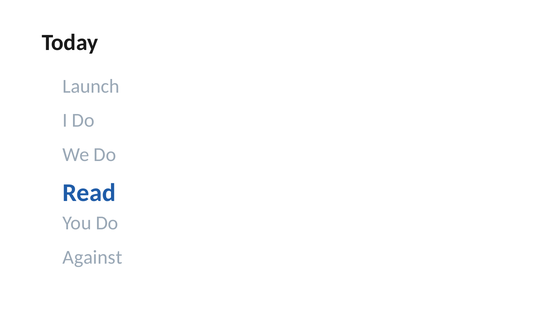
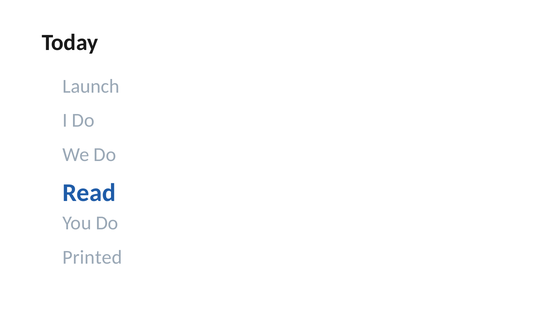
Against: Against -> Printed
